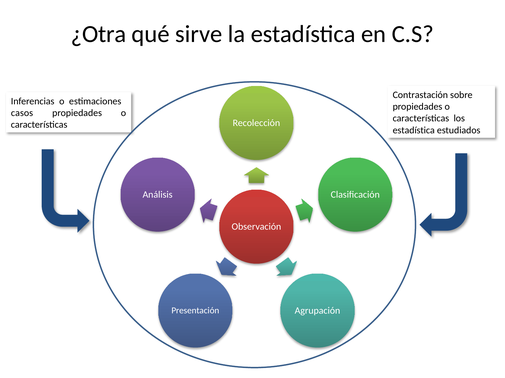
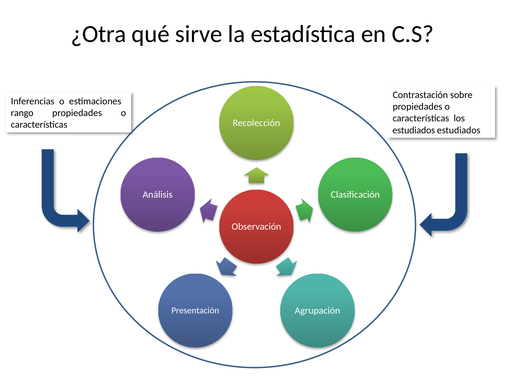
casos: casos -> rango
estadística at (414, 130): estadística -> estudiados
